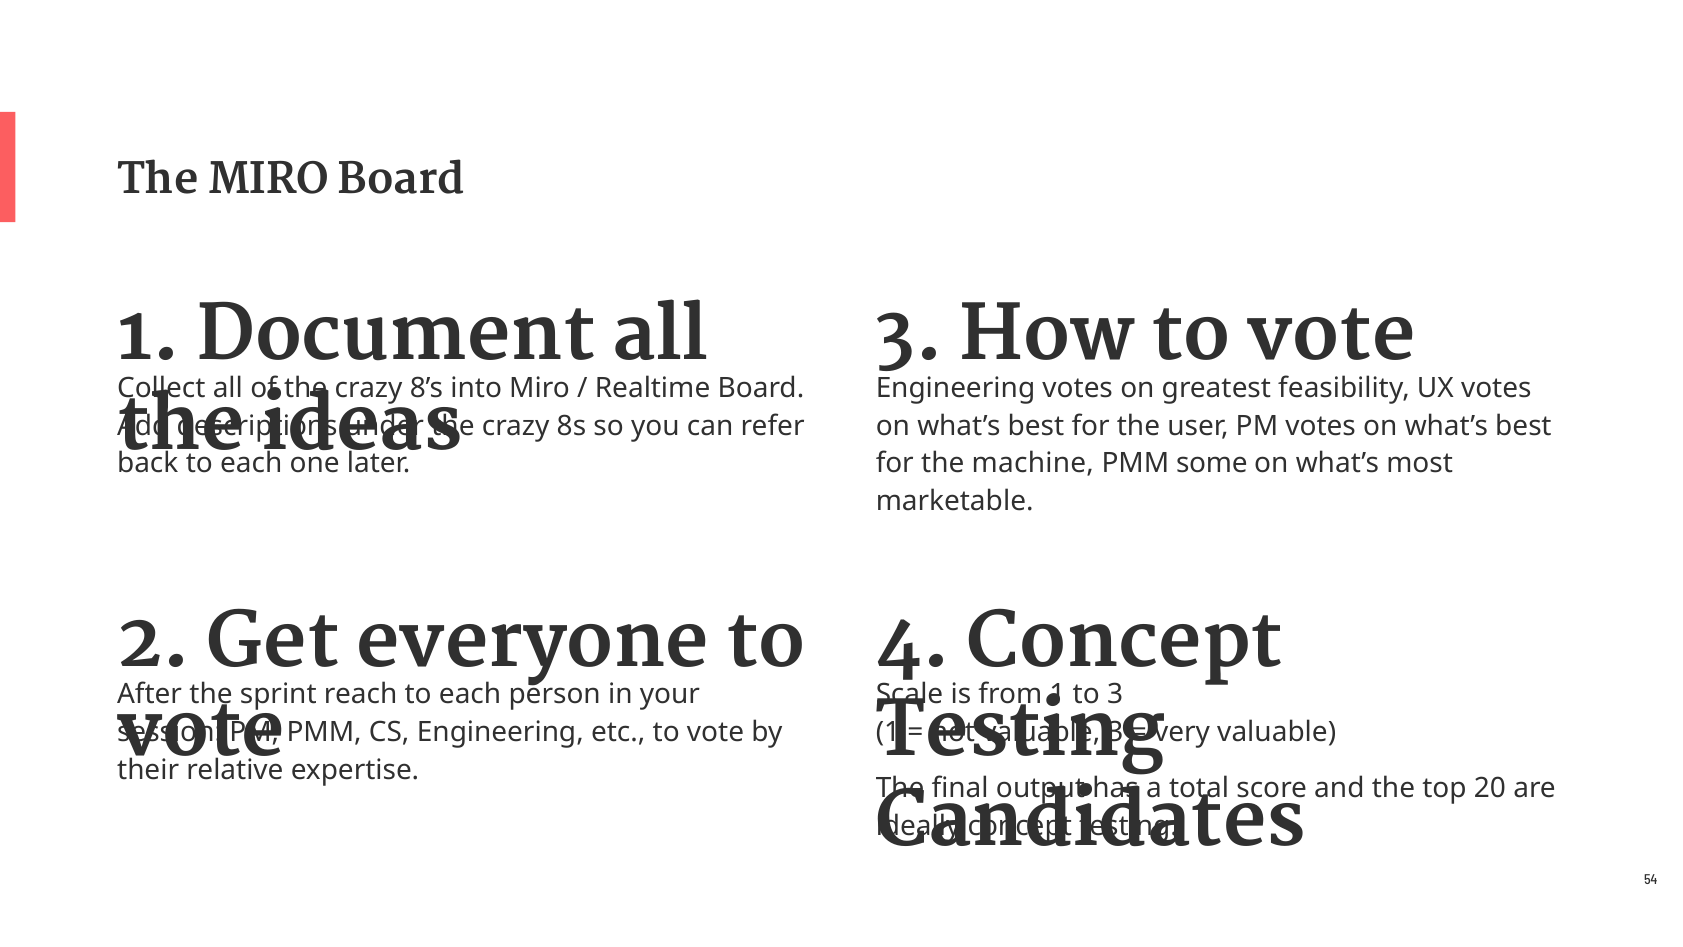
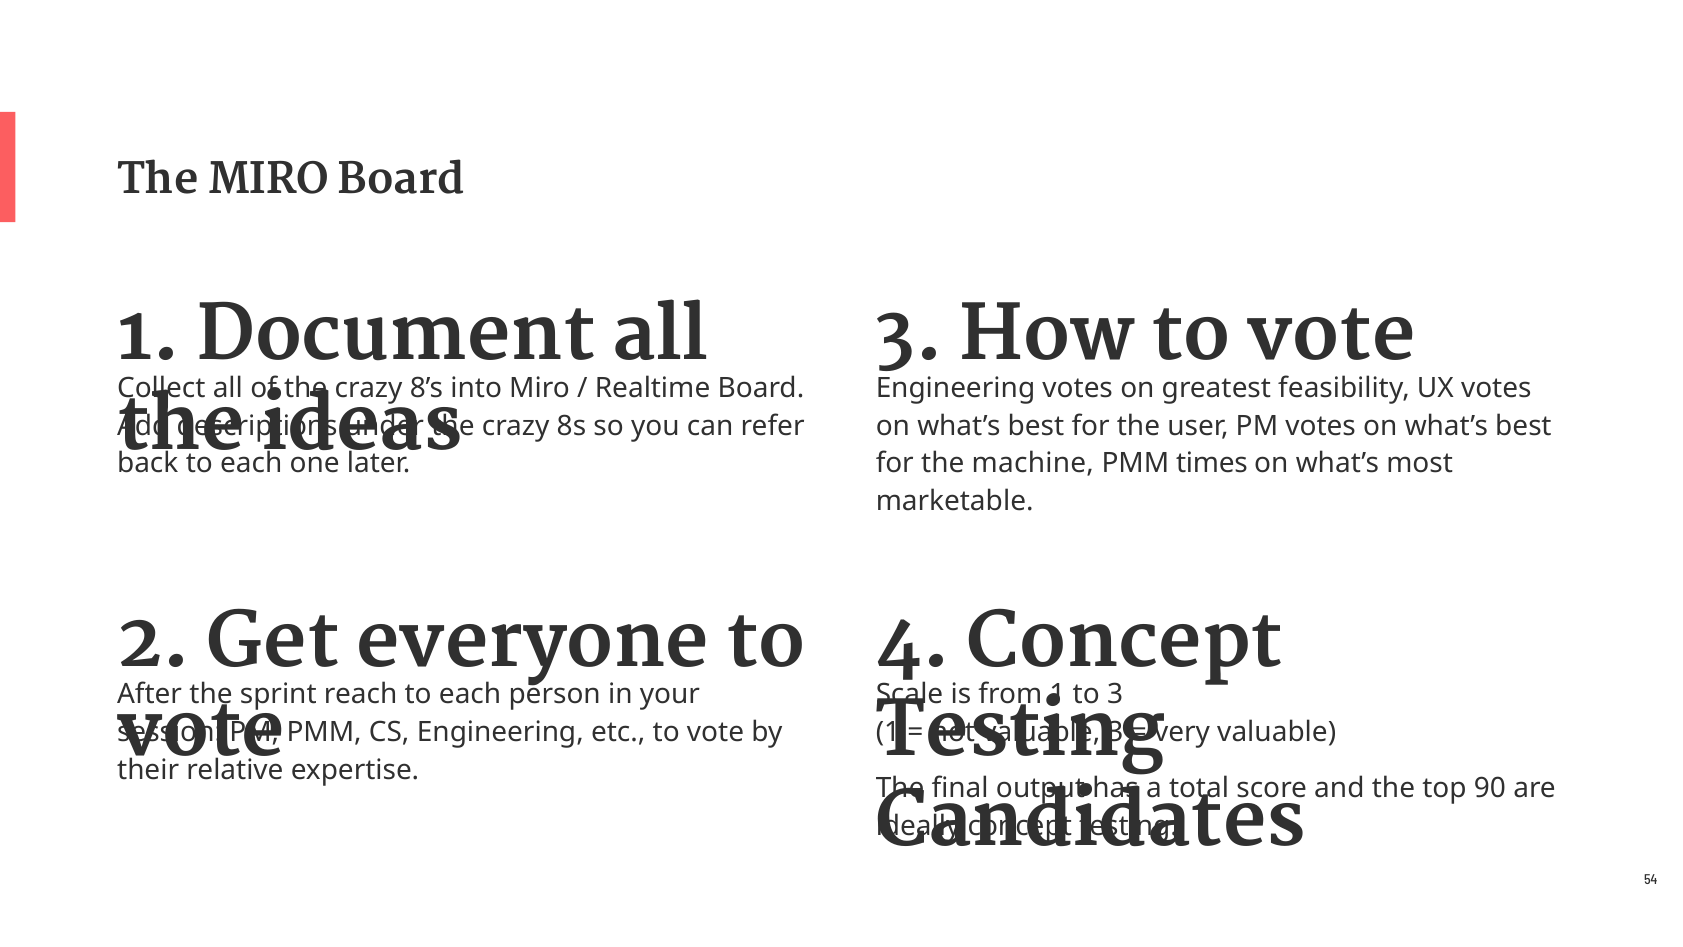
some: some -> times
20: 20 -> 90
